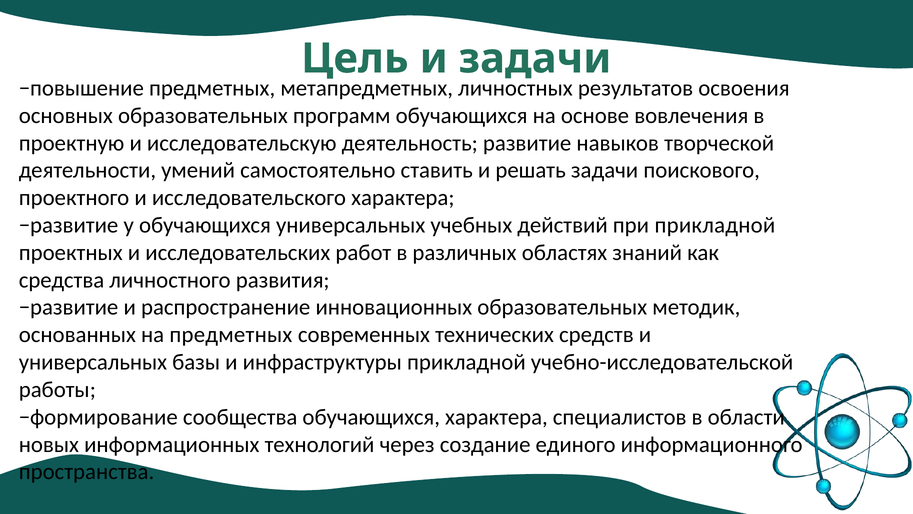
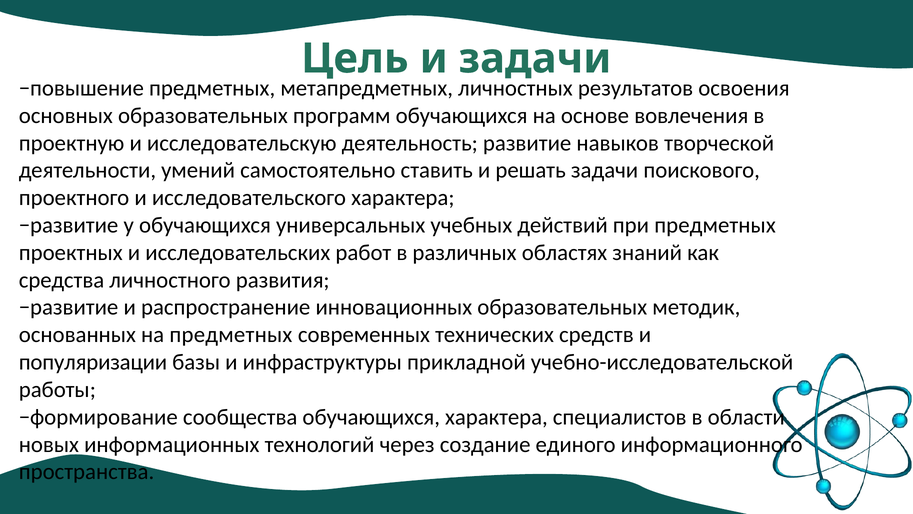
при прикладной: прикладной -> предметных
универсальных at (93, 362): универсальных -> популяризации
